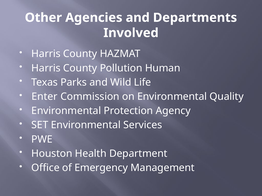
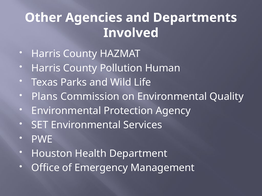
Enter: Enter -> Plans
